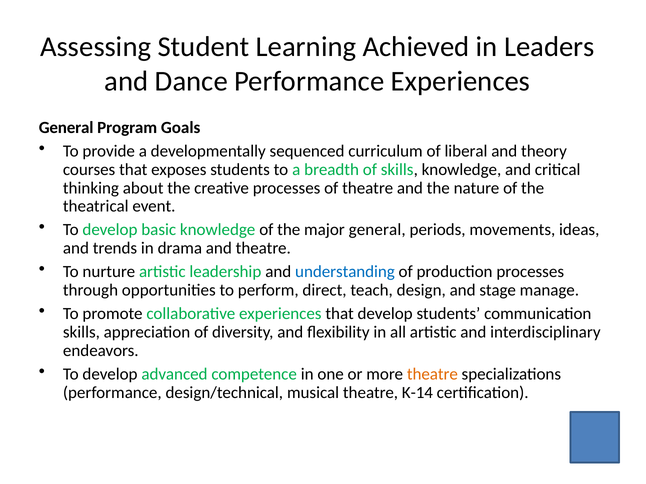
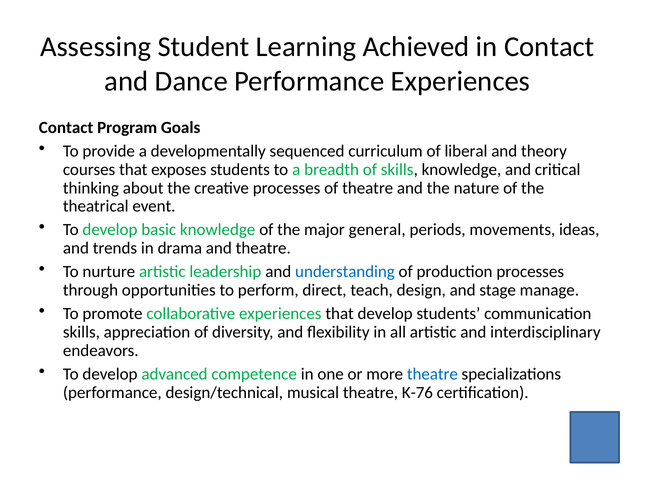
in Leaders: Leaders -> Contact
General at (66, 128): General -> Contact
theatre at (432, 374) colour: orange -> blue
K-14: K-14 -> K-76
